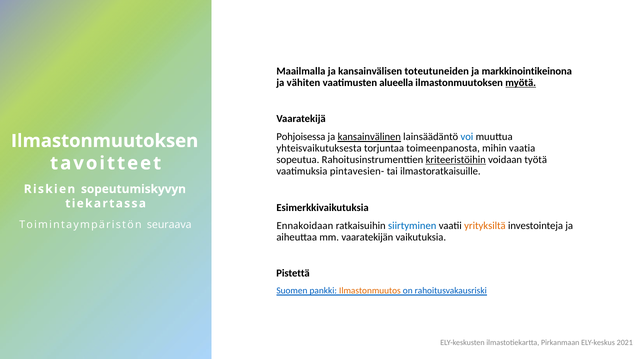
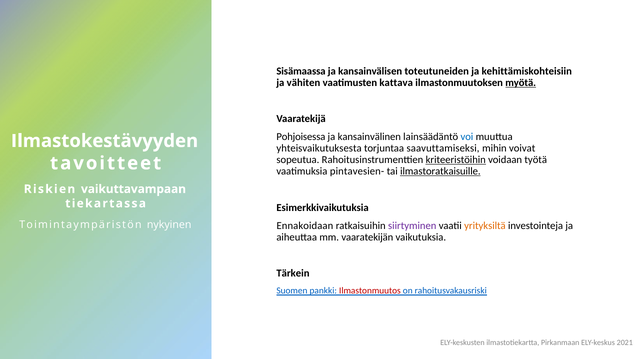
Maailmalla: Maailmalla -> Sisämaassa
markkinointikeinona: markkinointikeinona -> kehittämiskohteisiin
alueella: alueella -> kattava
kansainvälinen underline: present -> none
Ilmastonmuutoksen at (105, 141): Ilmastonmuutoksen -> Ilmastokestävyyden
toimeenpanosta: toimeenpanosta -> saavuttamiseksi
vaatia: vaatia -> voivat
ilmastoratkaisuille underline: none -> present
sopeutumiskyvyn: sopeutumiskyvyn -> vaikuttavampaan
seuraava: seuraava -> nykyinen
siirtyminen colour: blue -> purple
Pistettä: Pistettä -> Tärkein
Ilmastonmuutos colour: orange -> red
